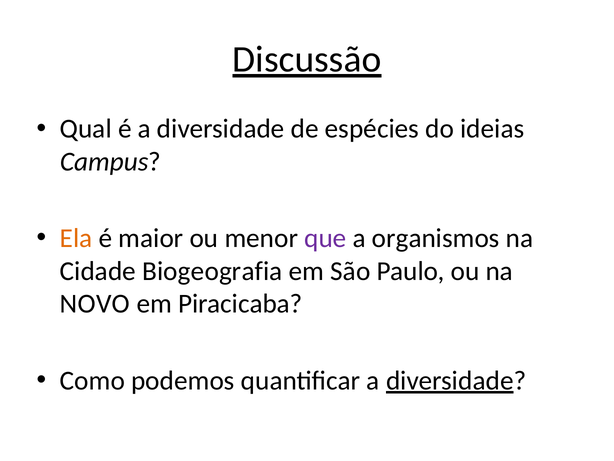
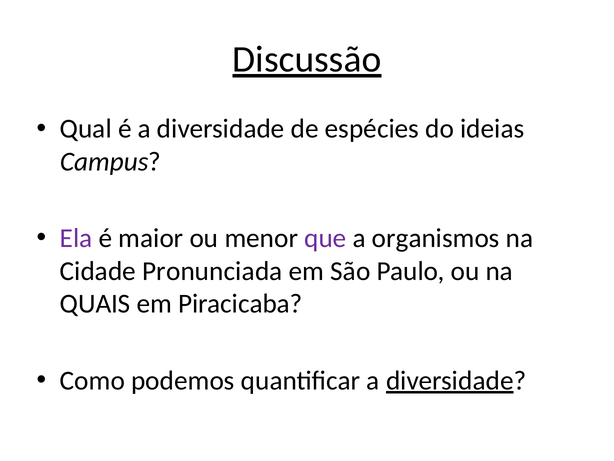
Ela colour: orange -> purple
Biogeografia: Biogeografia -> Pronunciada
NOVO: NOVO -> QUAIS
